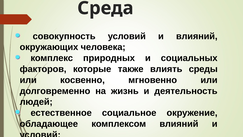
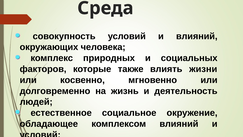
среды: среды -> жизни
